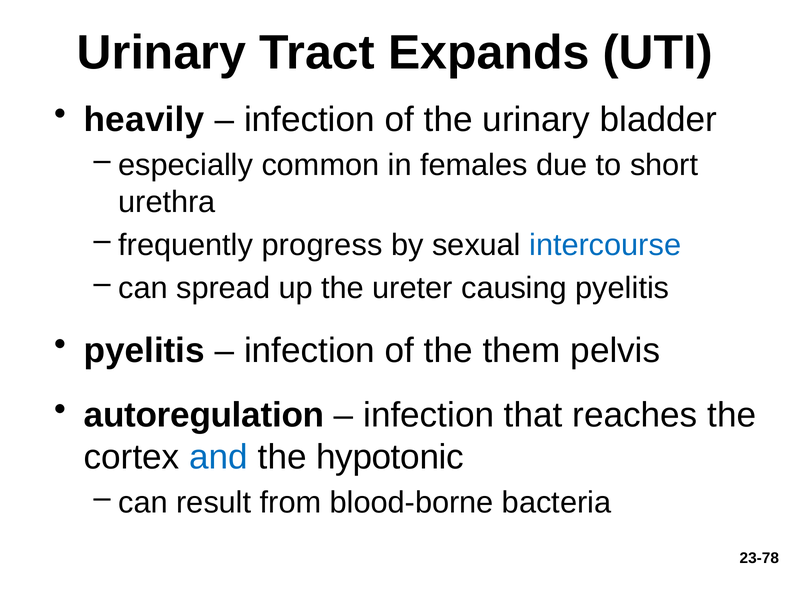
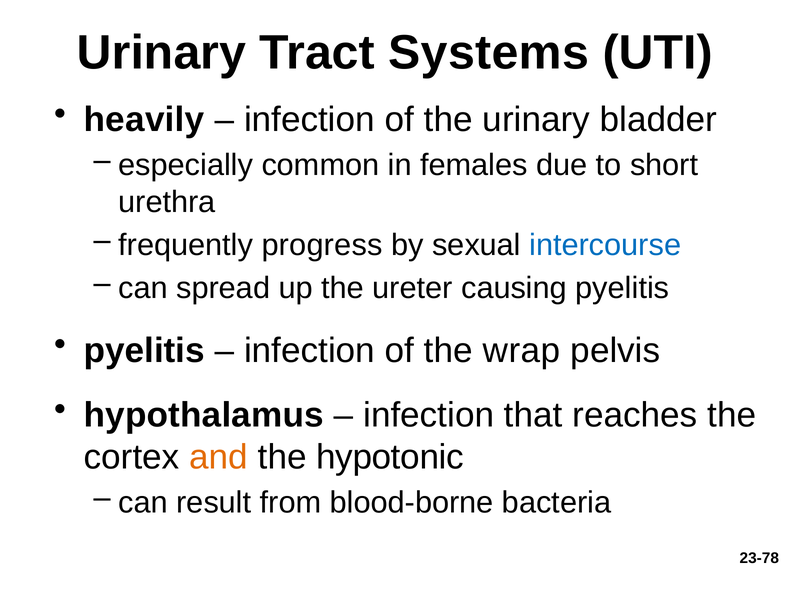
Expands: Expands -> Systems
them: them -> wrap
autoregulation: autoregulation -> hypothalamus
and colour: blue -> orange
